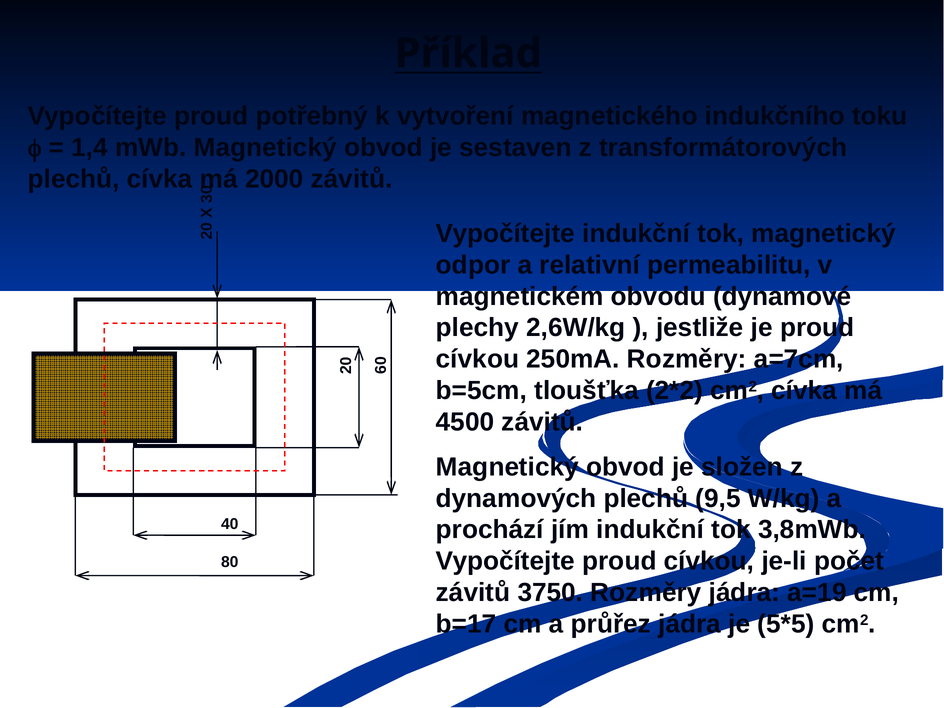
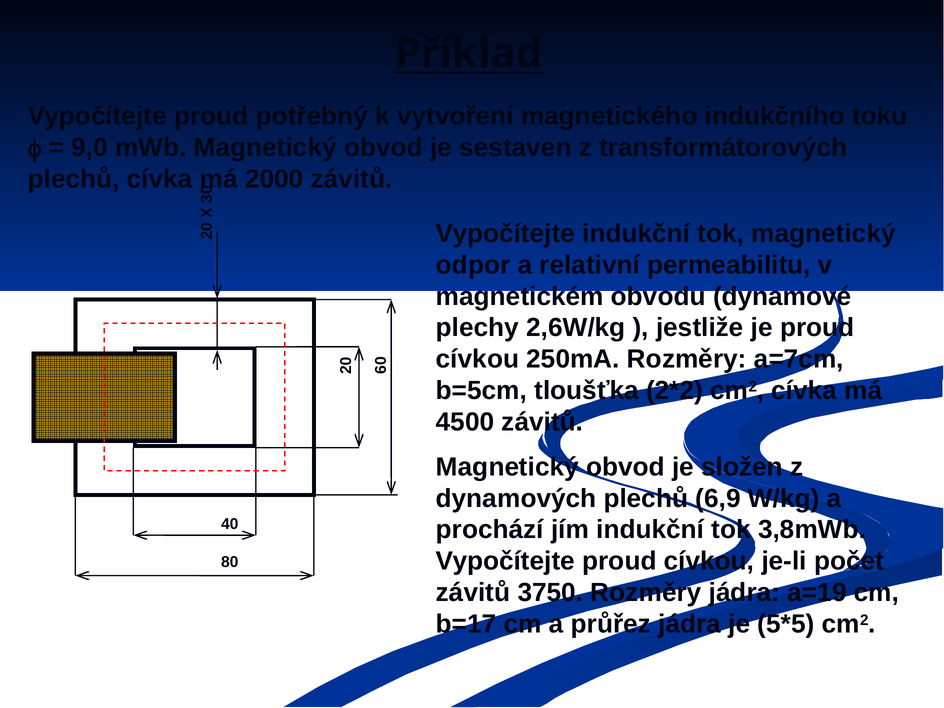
1,4: 1,4 -> 9,0
9,5: 9,5 -> 6,9
